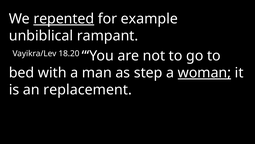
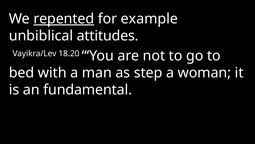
rampant: rampant -> attitudes
woman underline: present -> none
replacement: replacement -> fundamental
